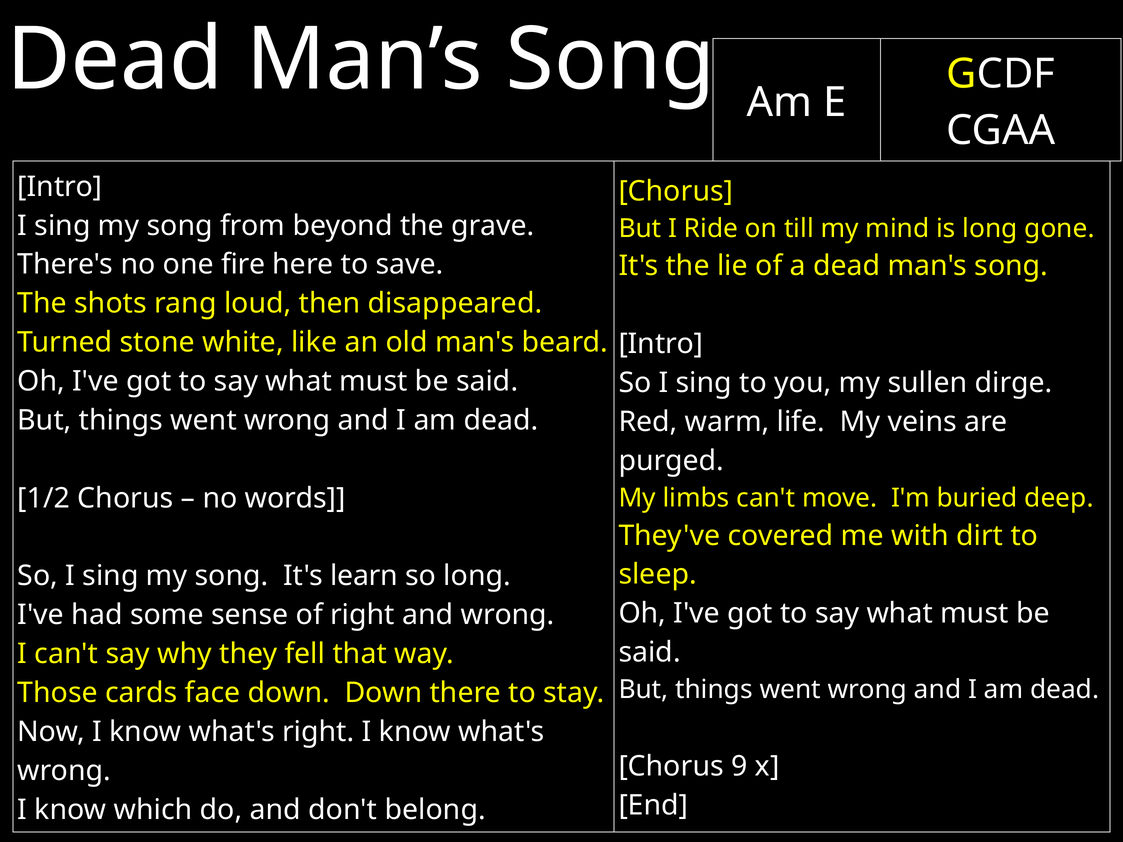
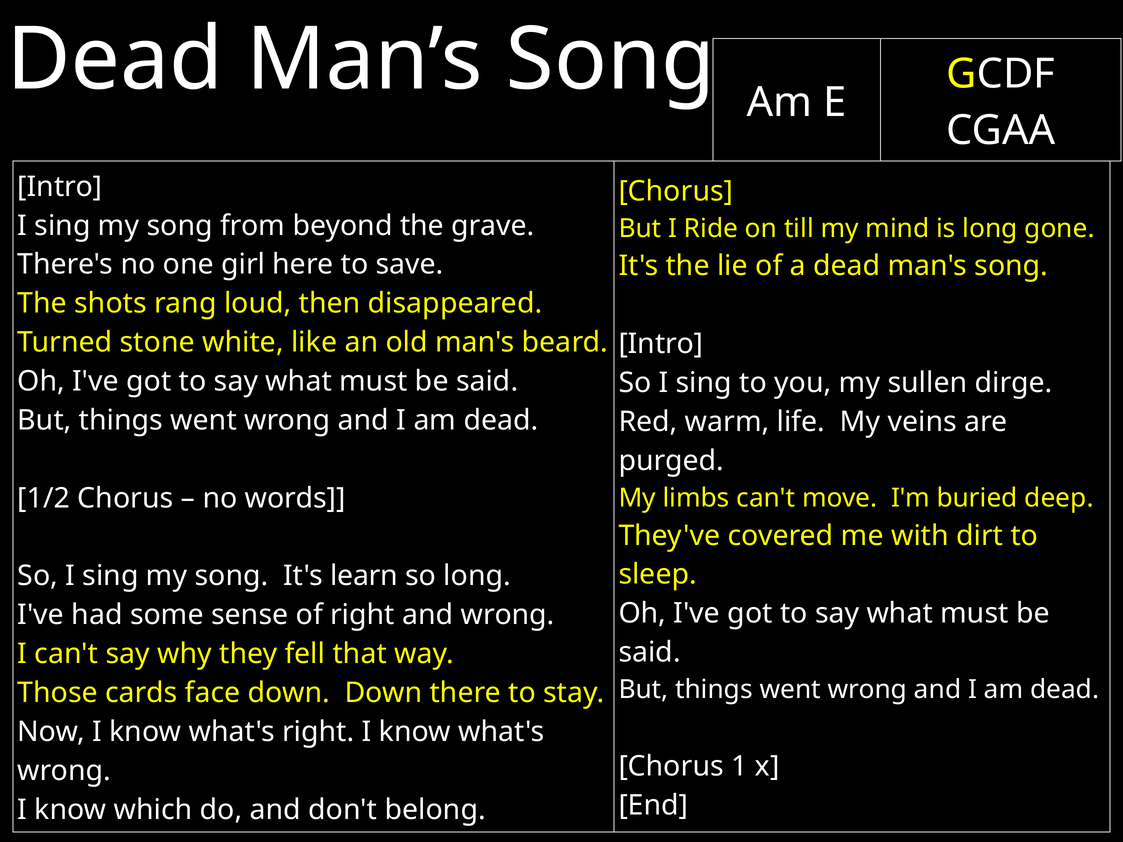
fire: fire -> girl
9: 9 -> 1
